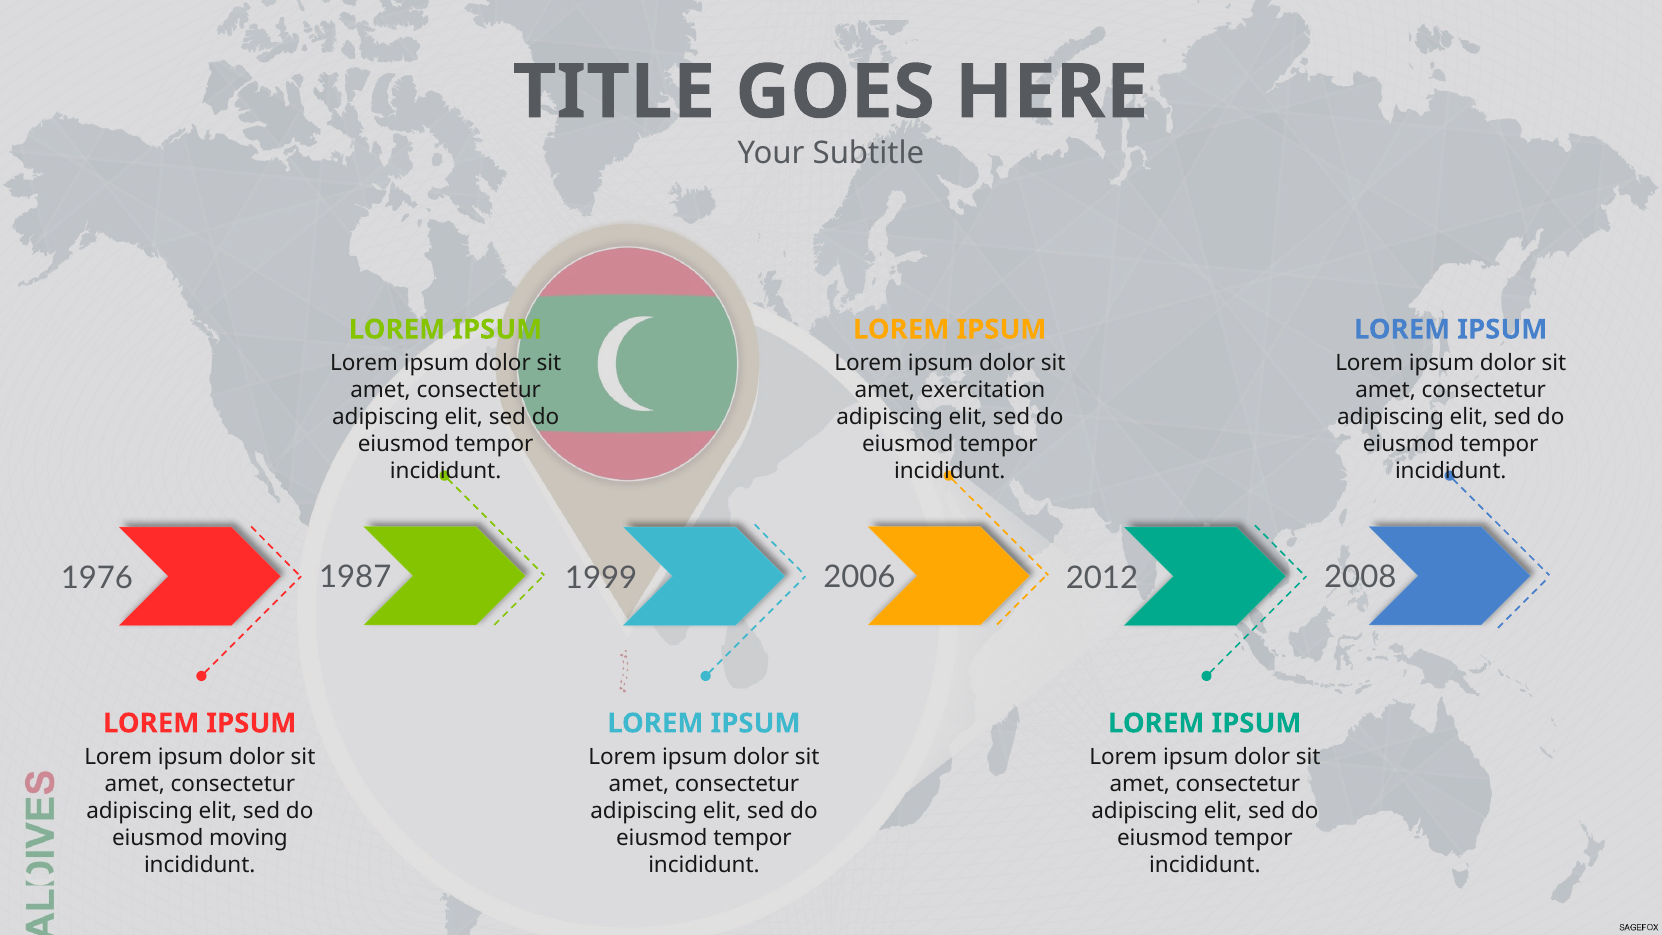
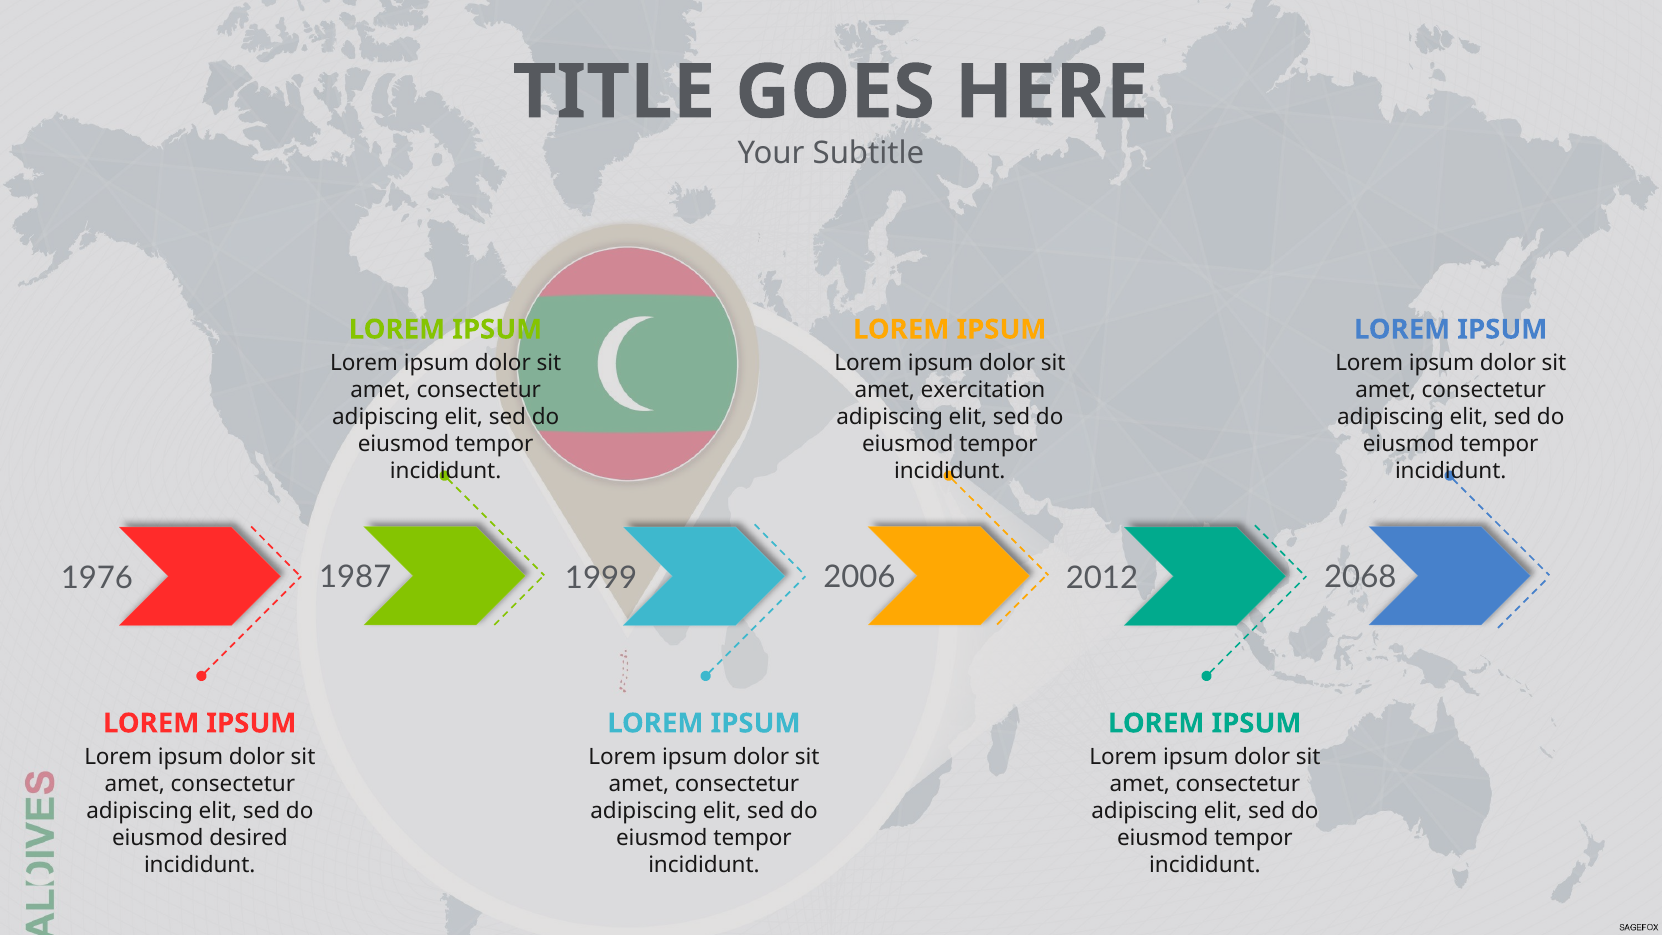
2008: 2008 -> 2068
moving: moving -> desired
